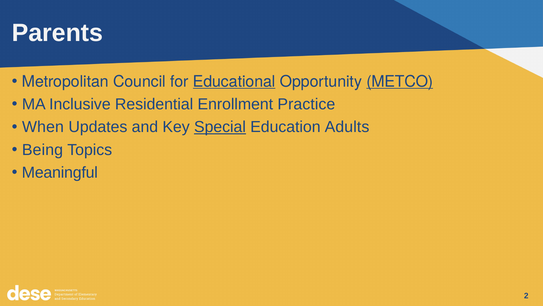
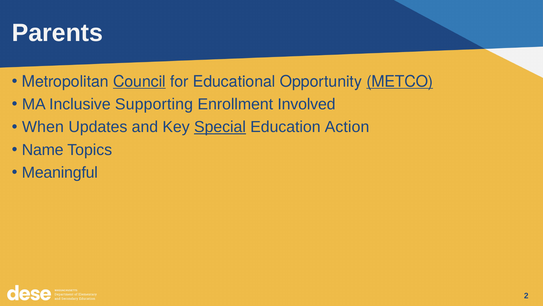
Council underline: none -> present
Educational underline: present -> none
Residential: Residential -> Supporting
Practice: Practice -> Involved
Adults: Adults -> Action
Being: Being -> Name
